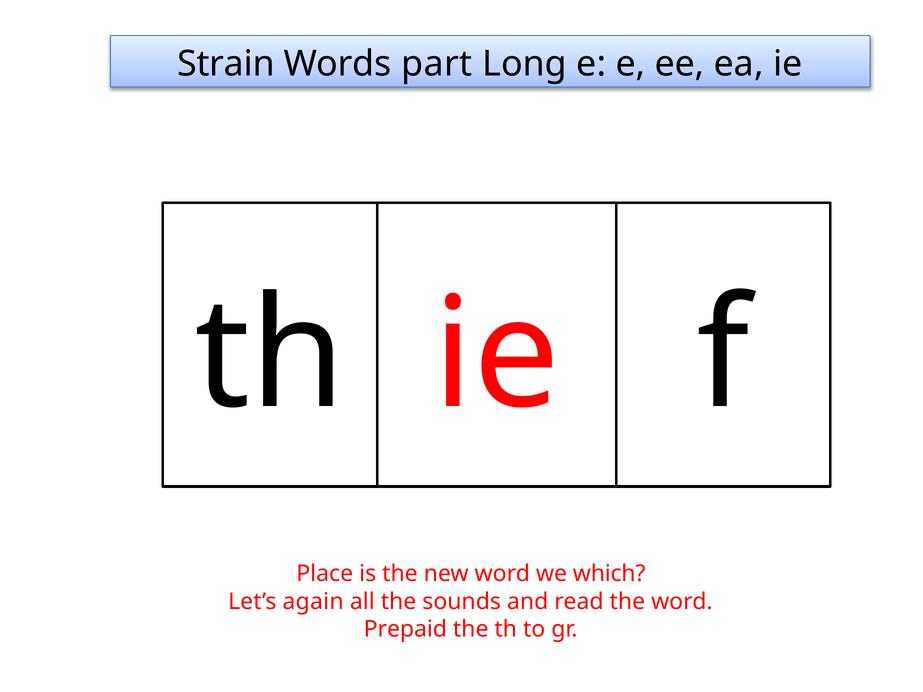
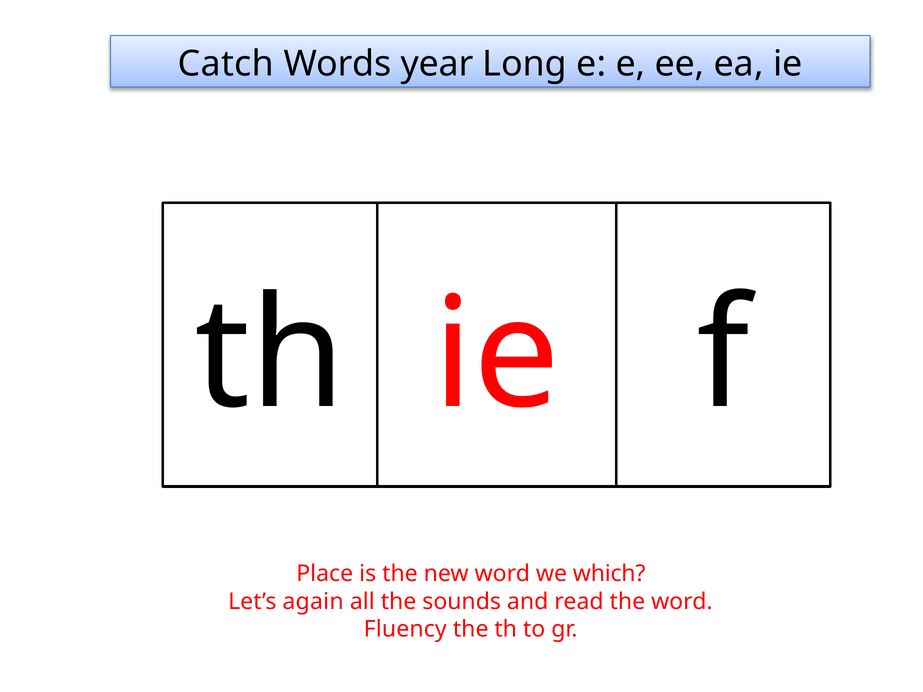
Strain: Strain -> Catch
part: part -> year
Prepaid: Prepaid -> Fluency
